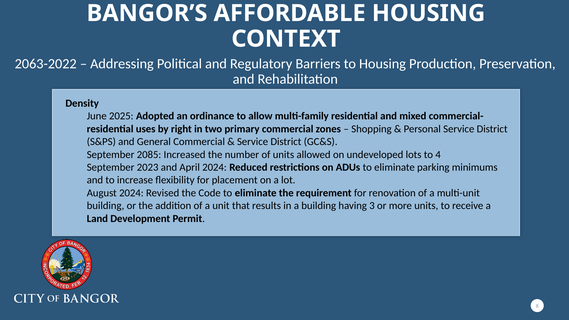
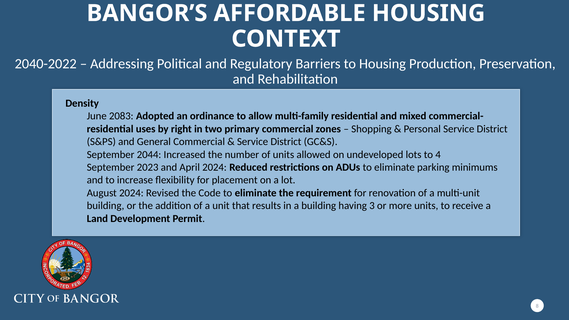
2063-2022: 2063-2022 -> 2040-2022
2025: 2025 -> 2083
2085: 2085 -> 2044
